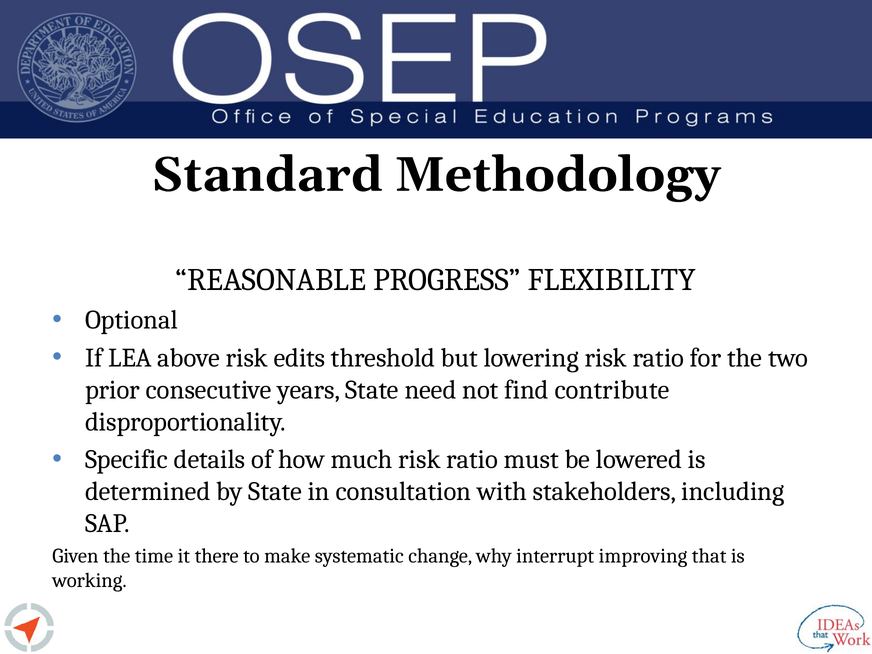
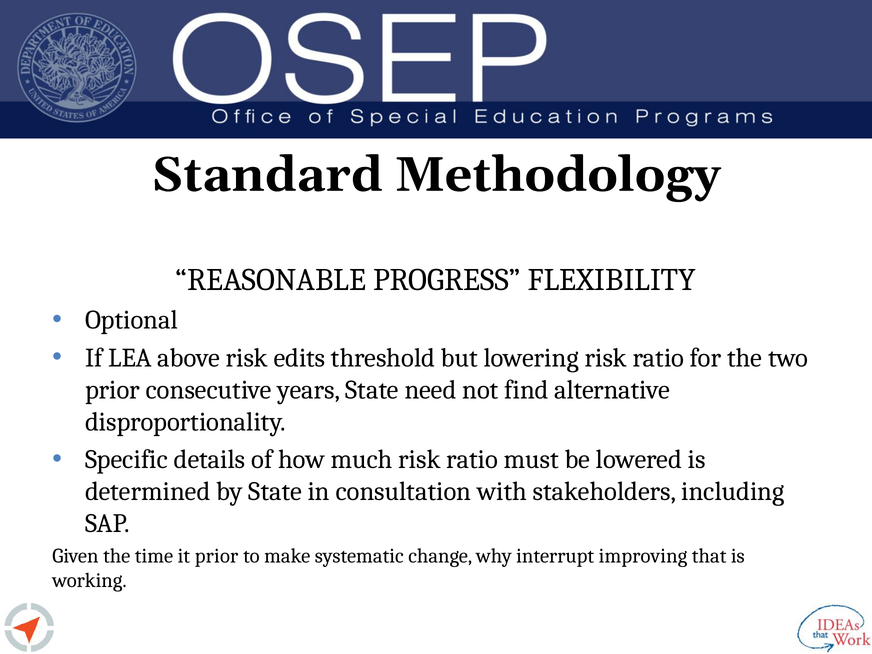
contribute: contribute -> alternative
it there: there -> prior
